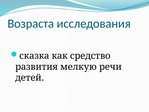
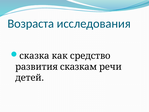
мелкую: мелкую -> сказкам
